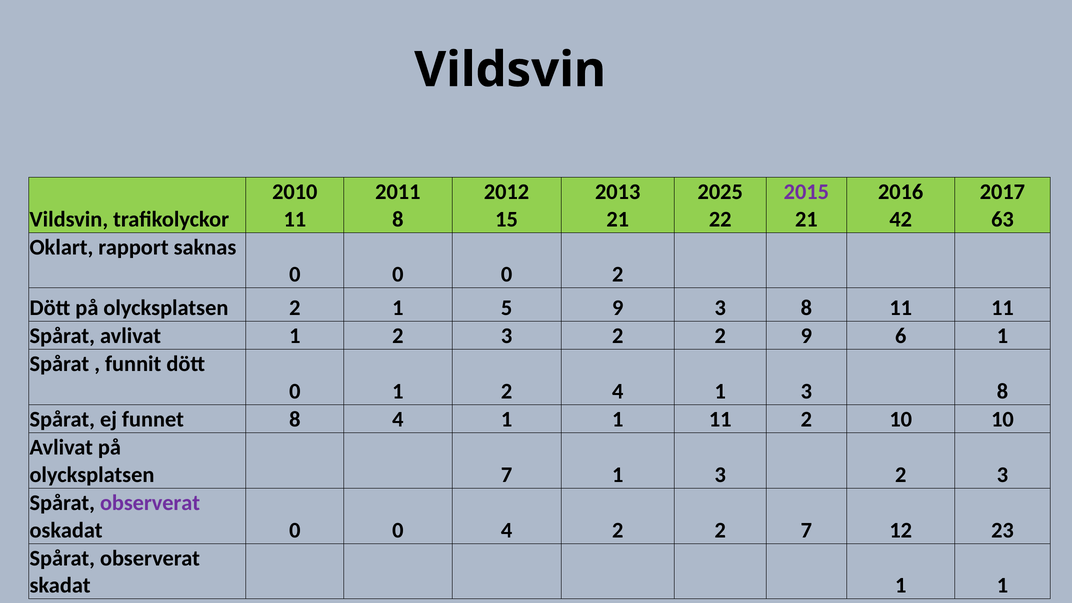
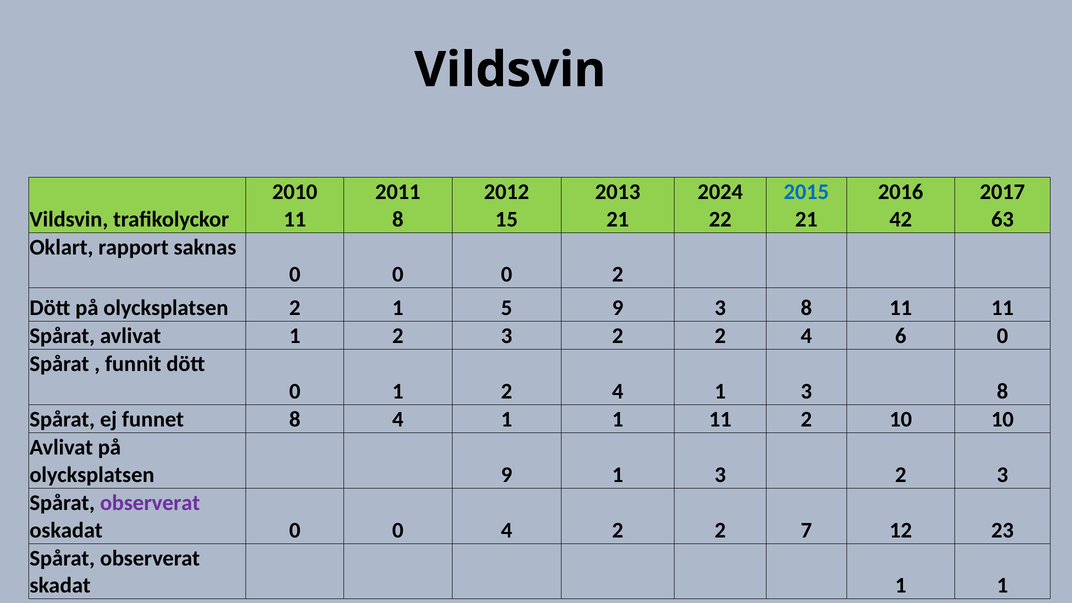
2025: 2025 -> 2024
2015 colour: purple -> blue
2 2 9: 9 -> 4
6 1: 1 -> 0
olycksplatsen 7: 7 -> 9
